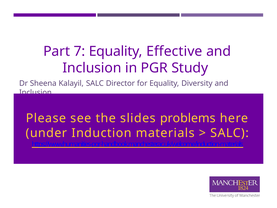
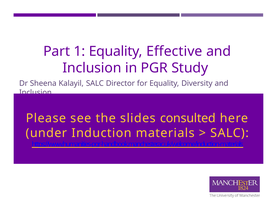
7: 7 -> 1
problems: problems -> consulted
